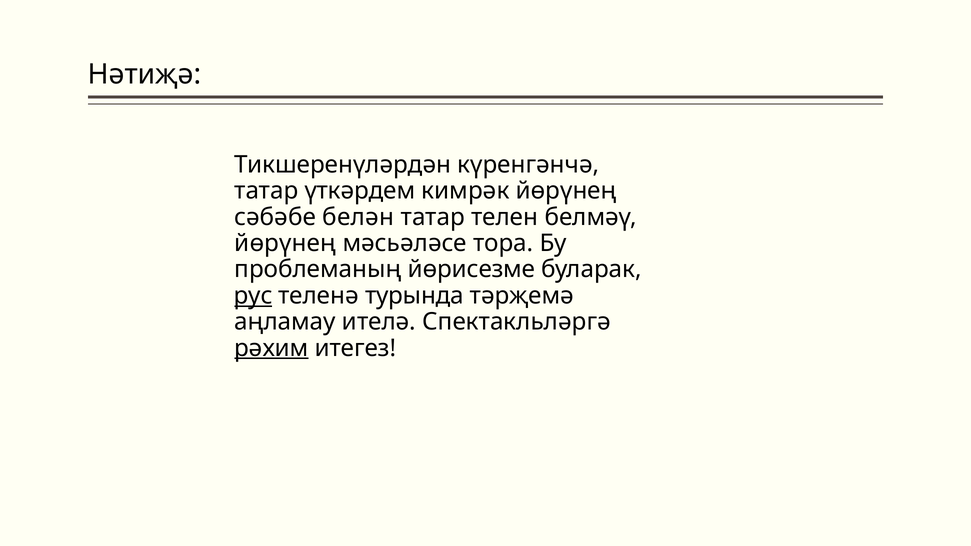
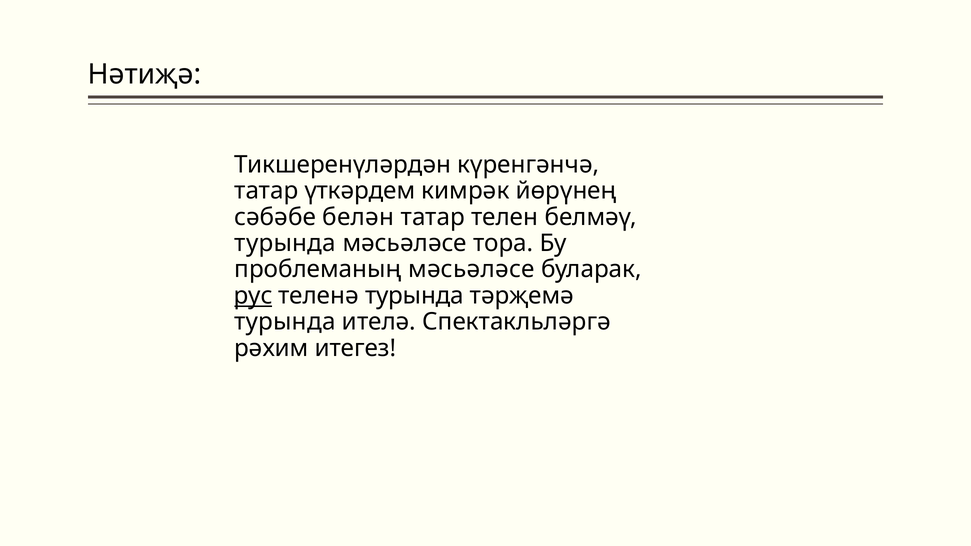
йөрүнең at (285, 243): йөрүнең -> турында
проблеманың йөрисезме: йөрисезме -> мәсьәләсе
аңламау at (285, 322): аңламау -> турында
рәхим underline: present -> none
